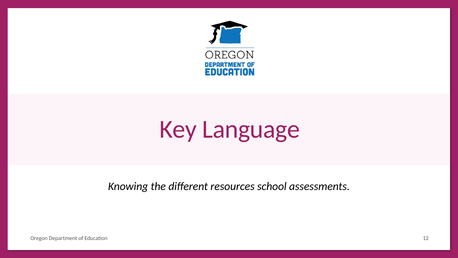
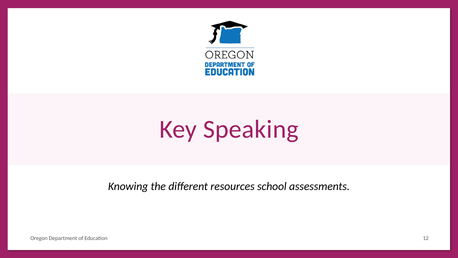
Language: Language -> Speaking
